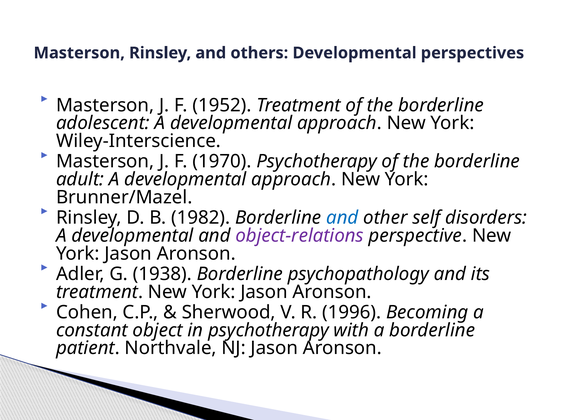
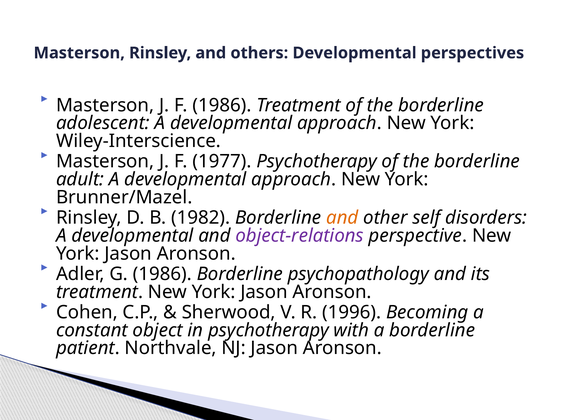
F 1952: 1952 -> 1986
1970: 1970 -> 1977
and at (342, 218) colour: blue -> orange
G 1938: 1938 -> 1986
